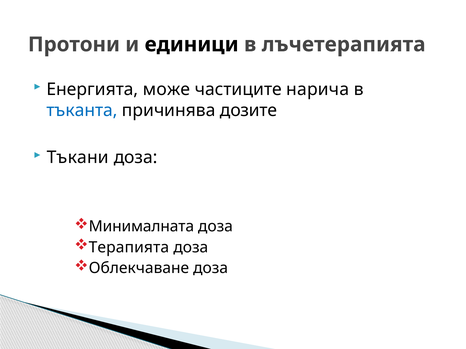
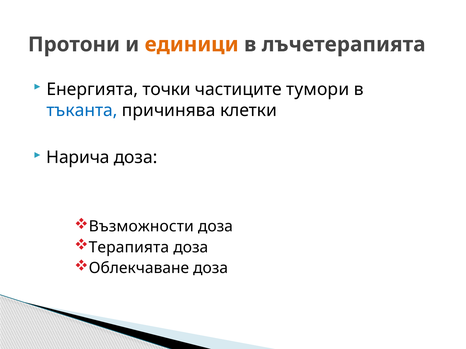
единици colour: black -> orange
може: може -> точки
нарича: нарича -> тумори
дозите: дозите -> клетки
Тъкани: Тъкани -> Нарича
Минималната: Минималната -> Възможности
